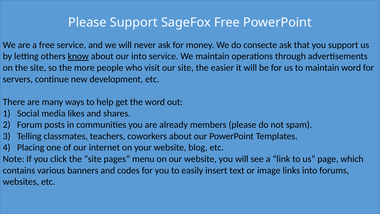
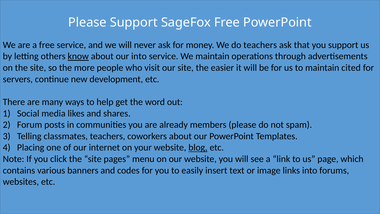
do consecte: consecte -> teachers
maintain word: word -> cited
blog underline: none -> present
